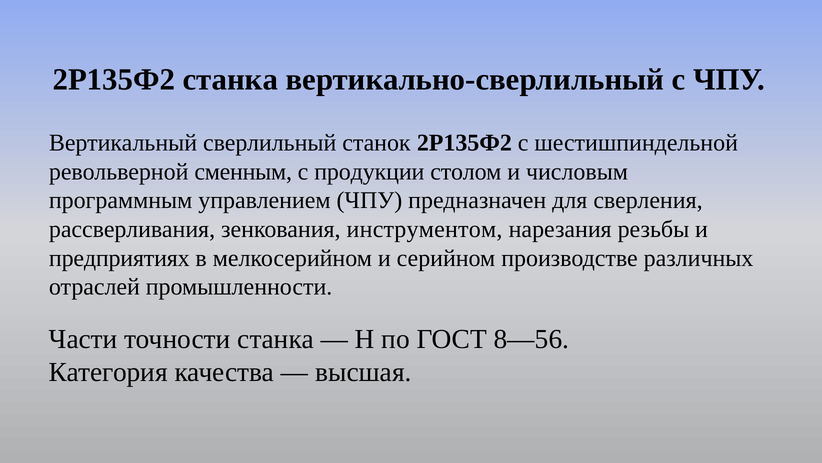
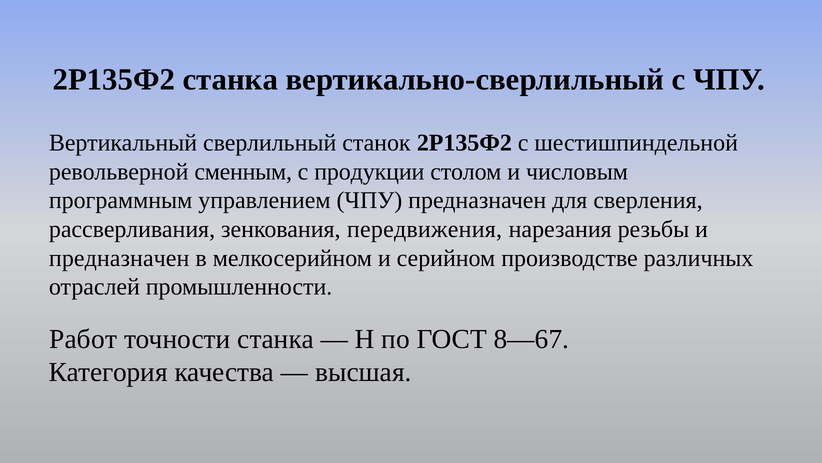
инструментом: инструментом -> передвижения
предприятиях at (119, 258): предприятиях -> предназначен
Части: Части -> Работ
8—56: 8—56 -> 8—67
